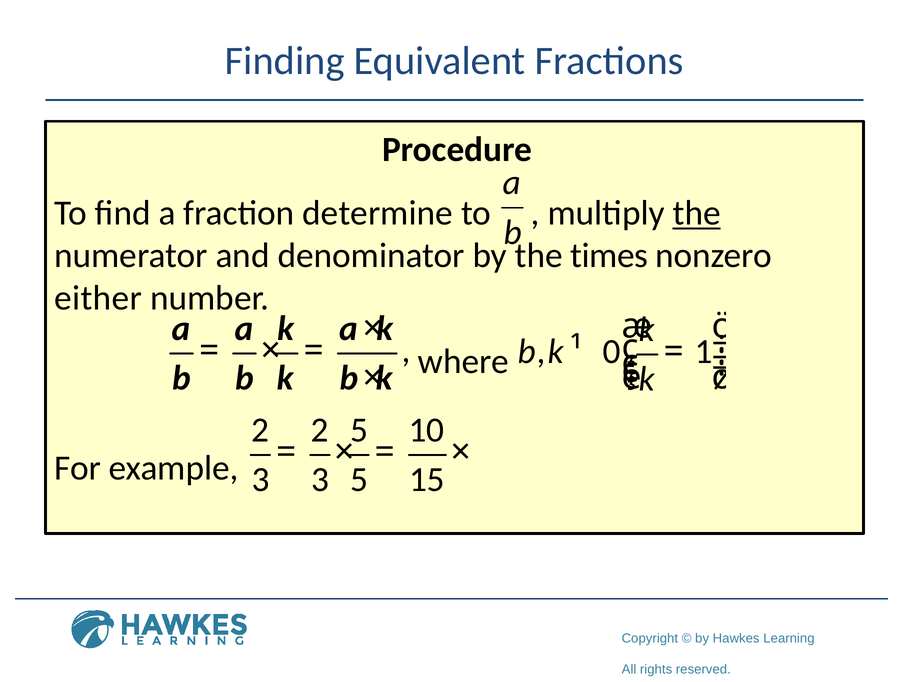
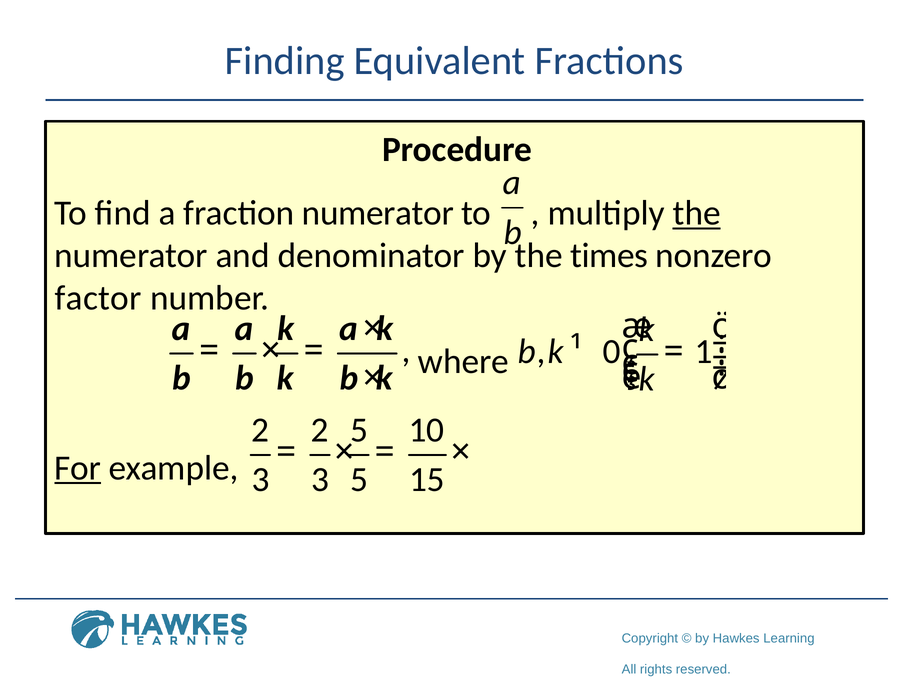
fraction determine: determine -> numerator
either: either -> factor
For underline: none -> present
